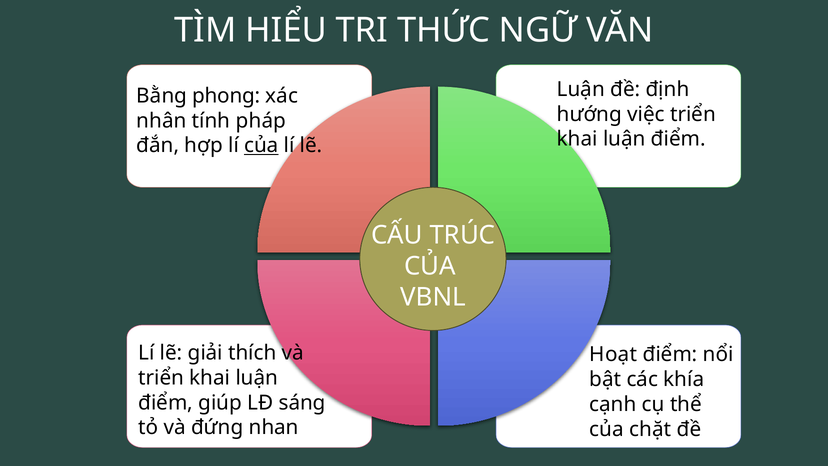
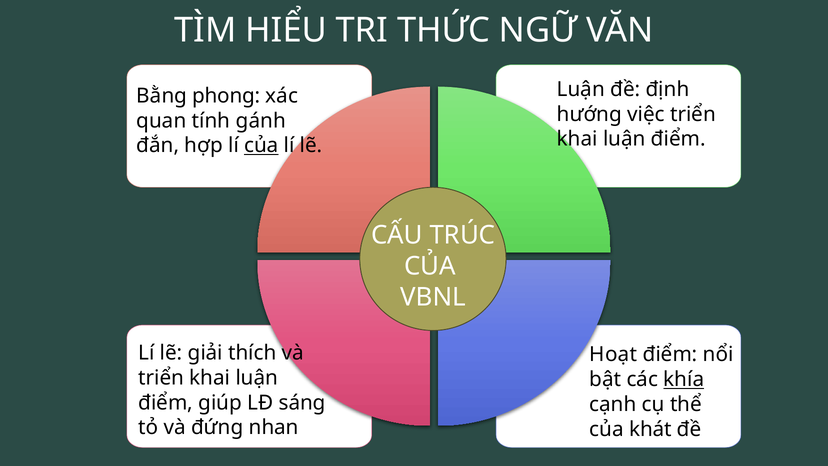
nhân: nhân -> quan
pháp: pháp -> gánh
khía underline: none -> present
chặt: chặt -> khát
